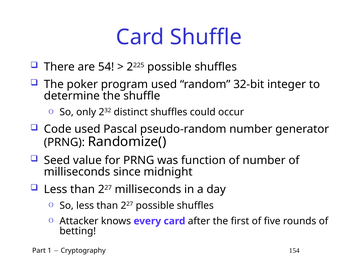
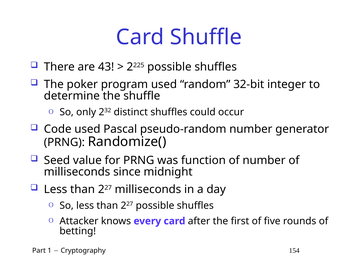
54: 54 -> 43
